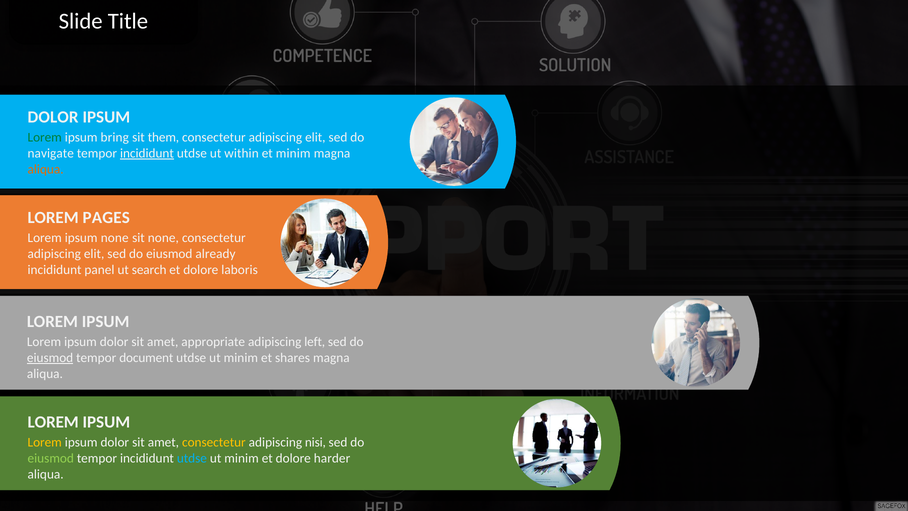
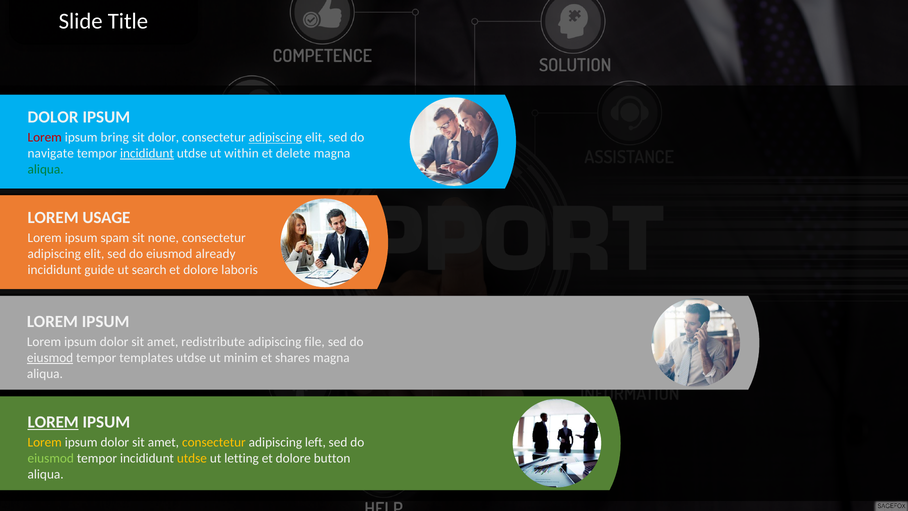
Lorem at (45, 137) colour: green -> red
sit them: them -> dolor
adipiscing at (275, 137) underline: none -> present
et minim: minim -> delete
aliqua at (46, 169) colour: orange -> green
PAGES: PAGES -> USAGE
ipsum none: none -> spam
panel: panel -> guide
appropriate: appropriate -> redistribute
left: left -> file
document: document -> templates
LOREM at (53, 422) underline: none -> present
nisi: nisi -> left
utdse at (192, 458) colour: light blue -> yellow
minim at (242, 458): minim -> letting
harder: harder -> button
